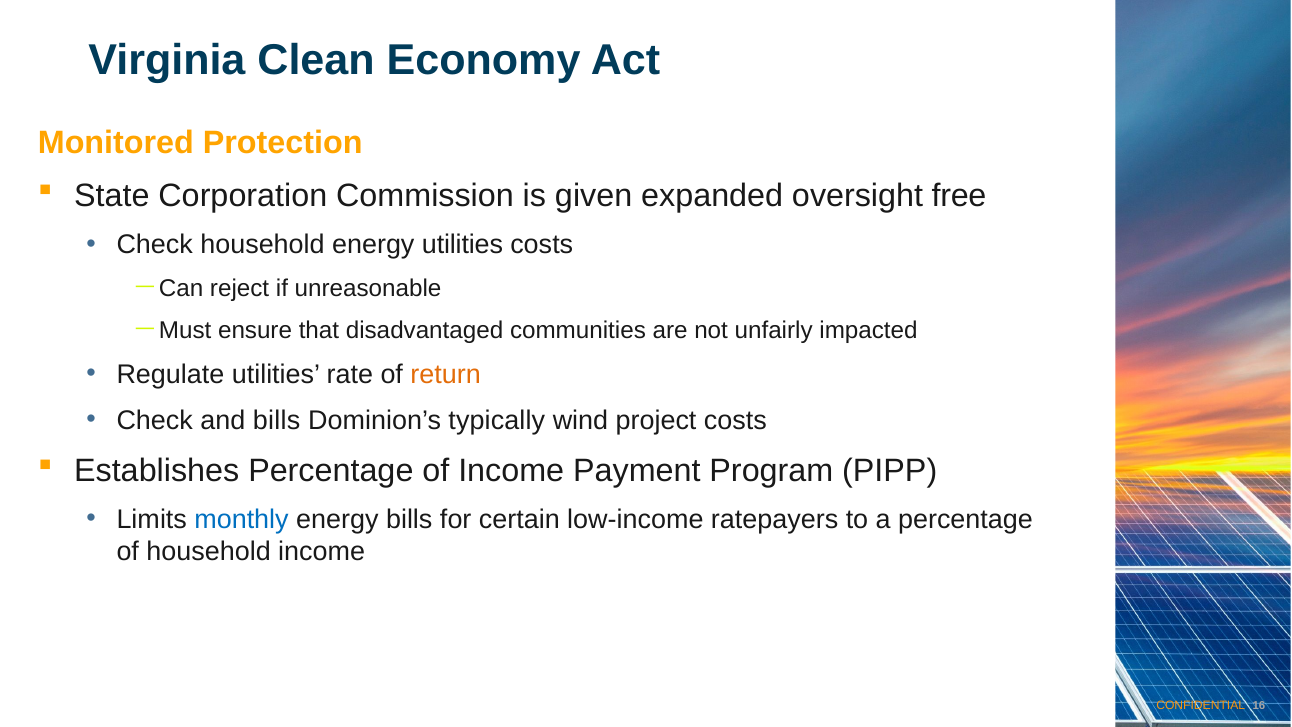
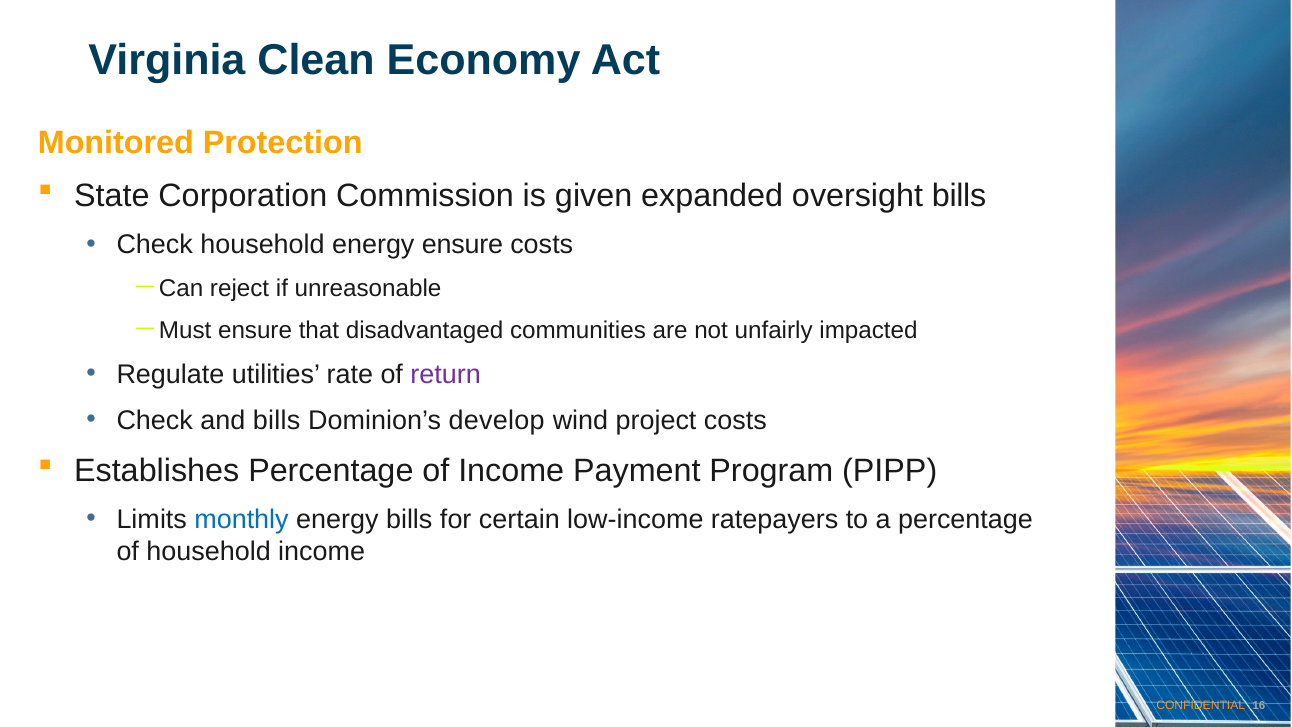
oversight free: free -> bills
energy utilities: utilities -> ensure
return colour: orange -> purple
typically: typically -> develop
